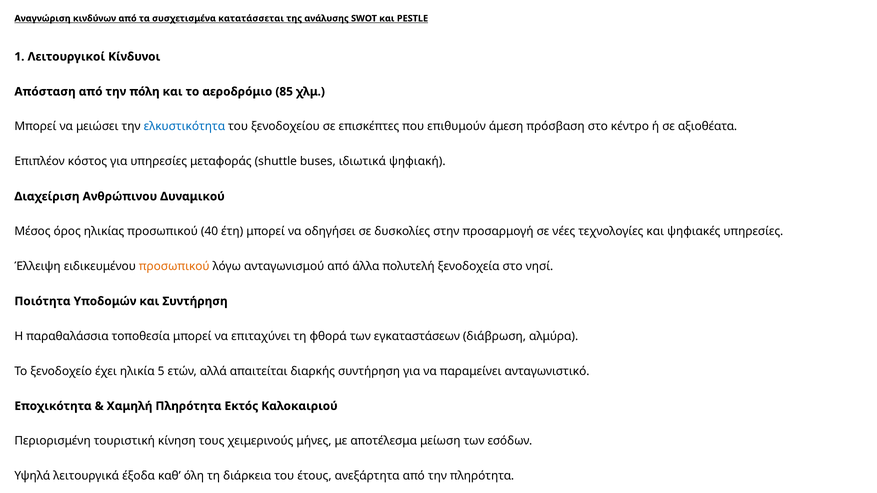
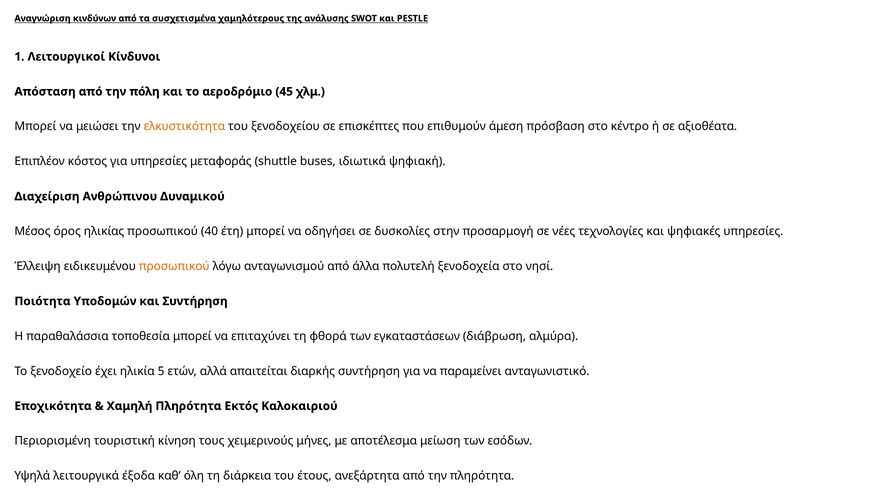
κατατάσσεται: κατατάσσεται -> χαμηλότερους
85: 85 -> 45
ελκυστικότητα colour: blue -> orange
